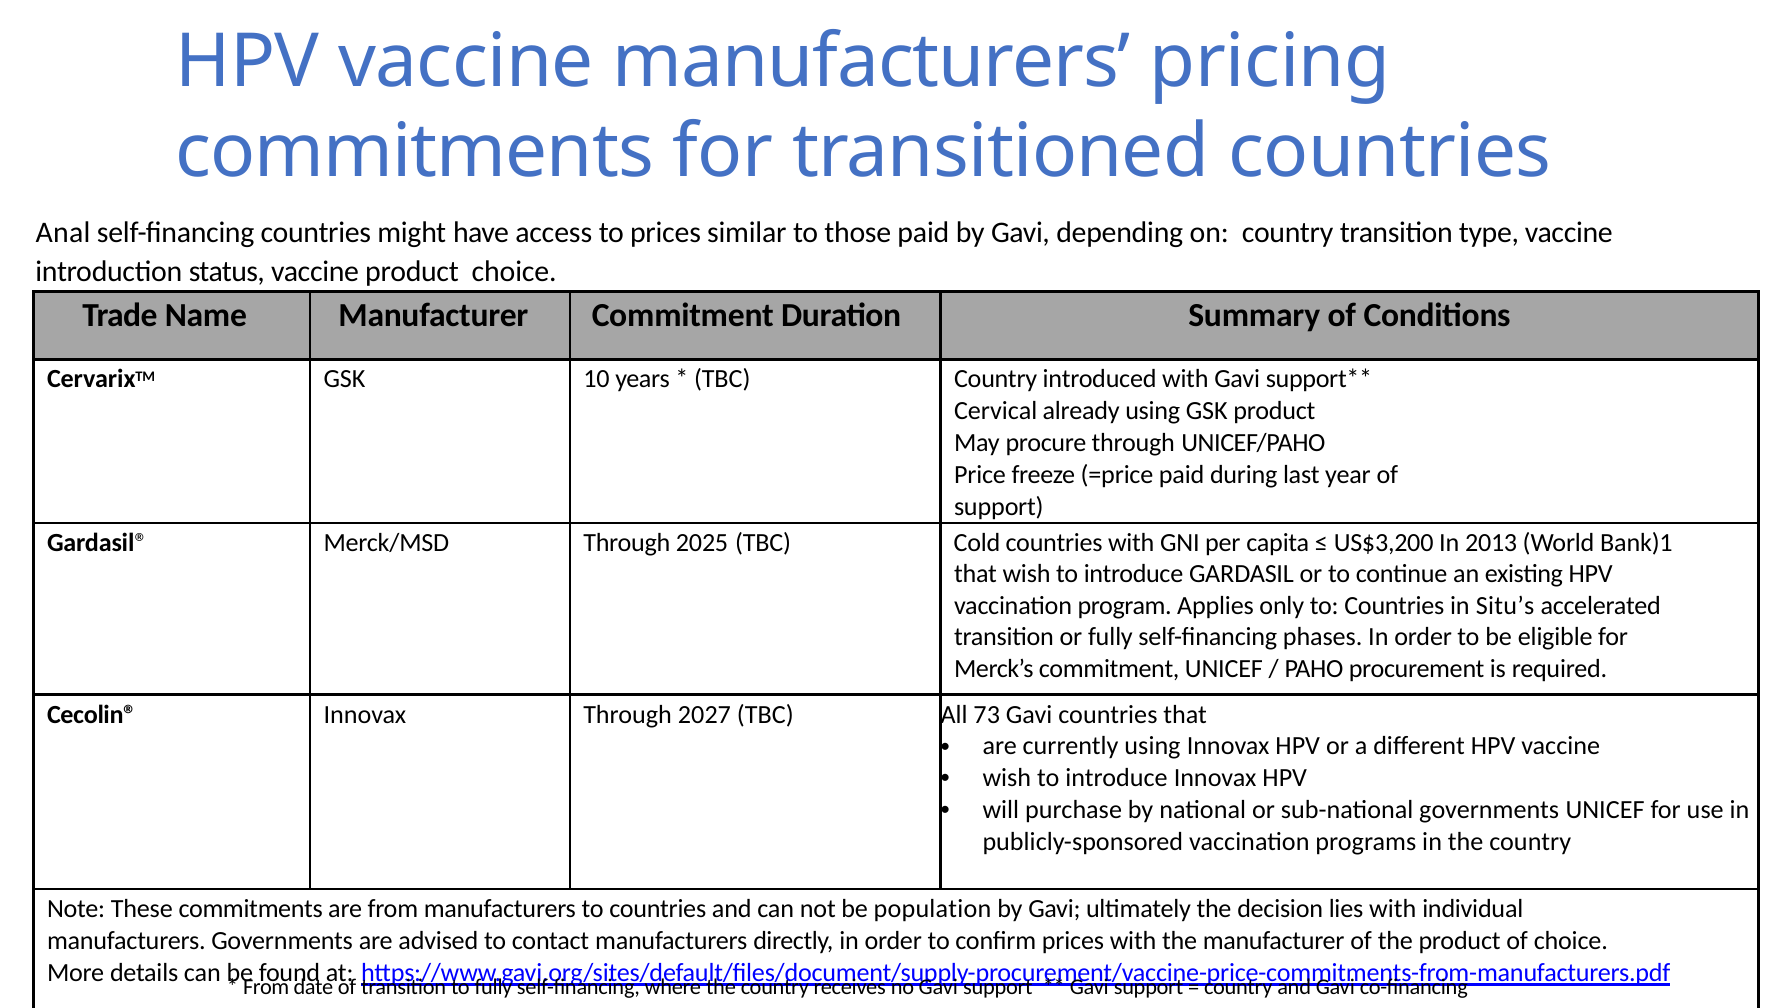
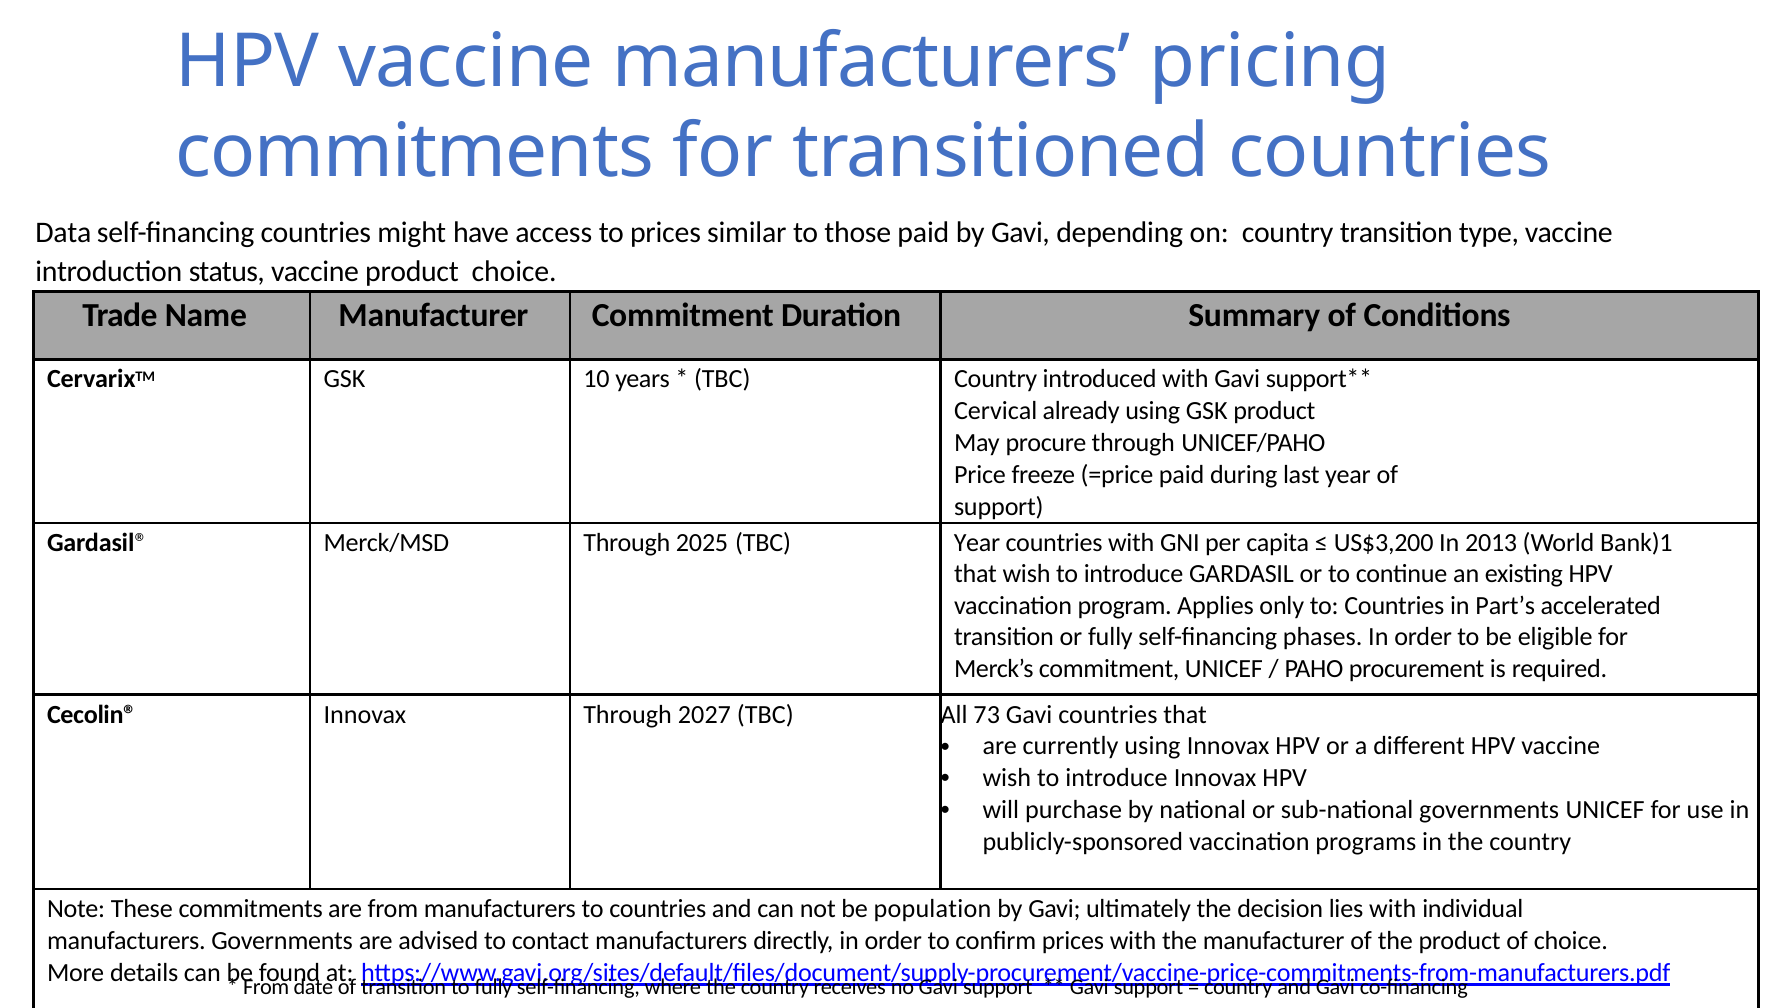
Anal: Anal -> Data
TBC Cold: Cold -> Year
Situ’s: Situ’s -> Part’s
